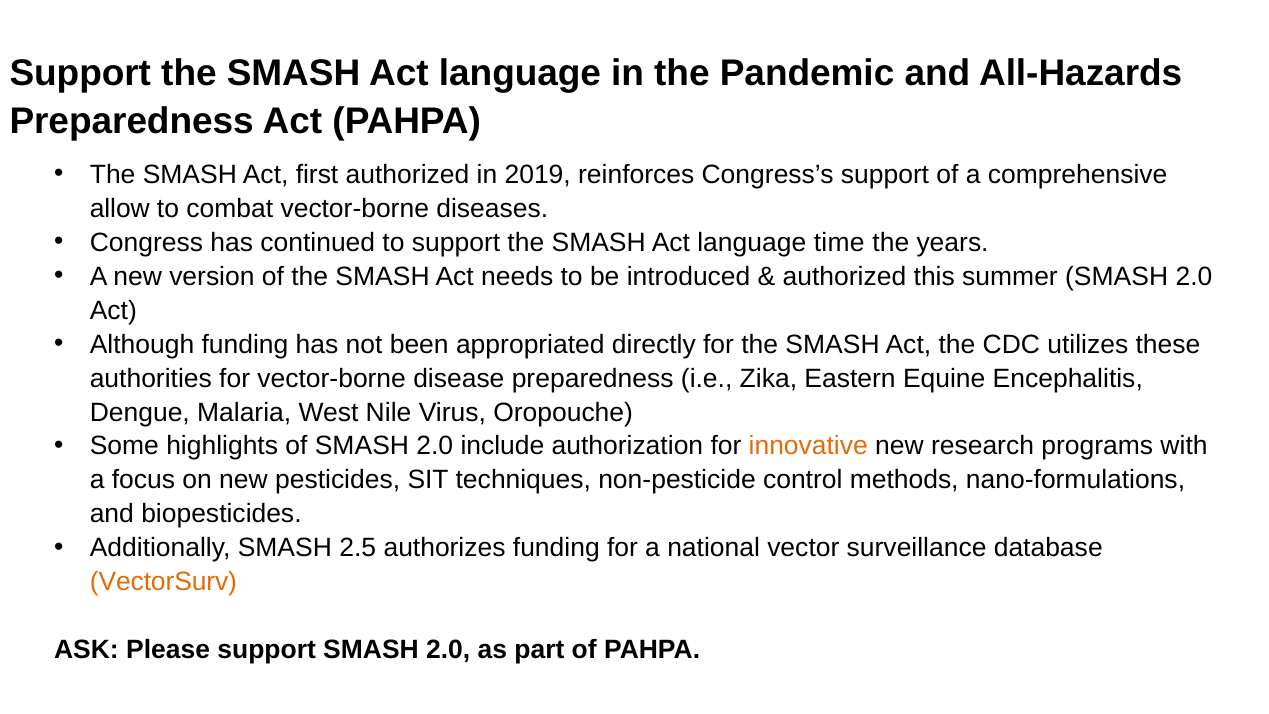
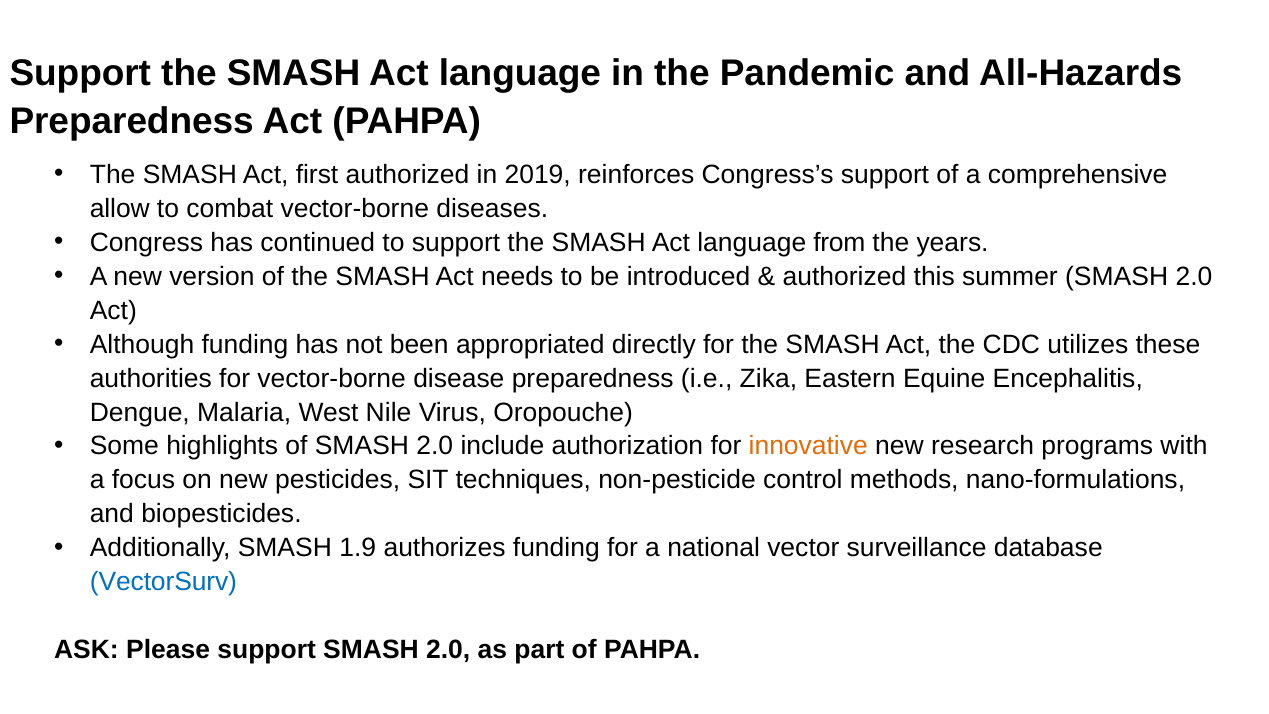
time: time -> from
2.5: 2.5 -> 1.9
VectorSurv colour: orange -> blue
